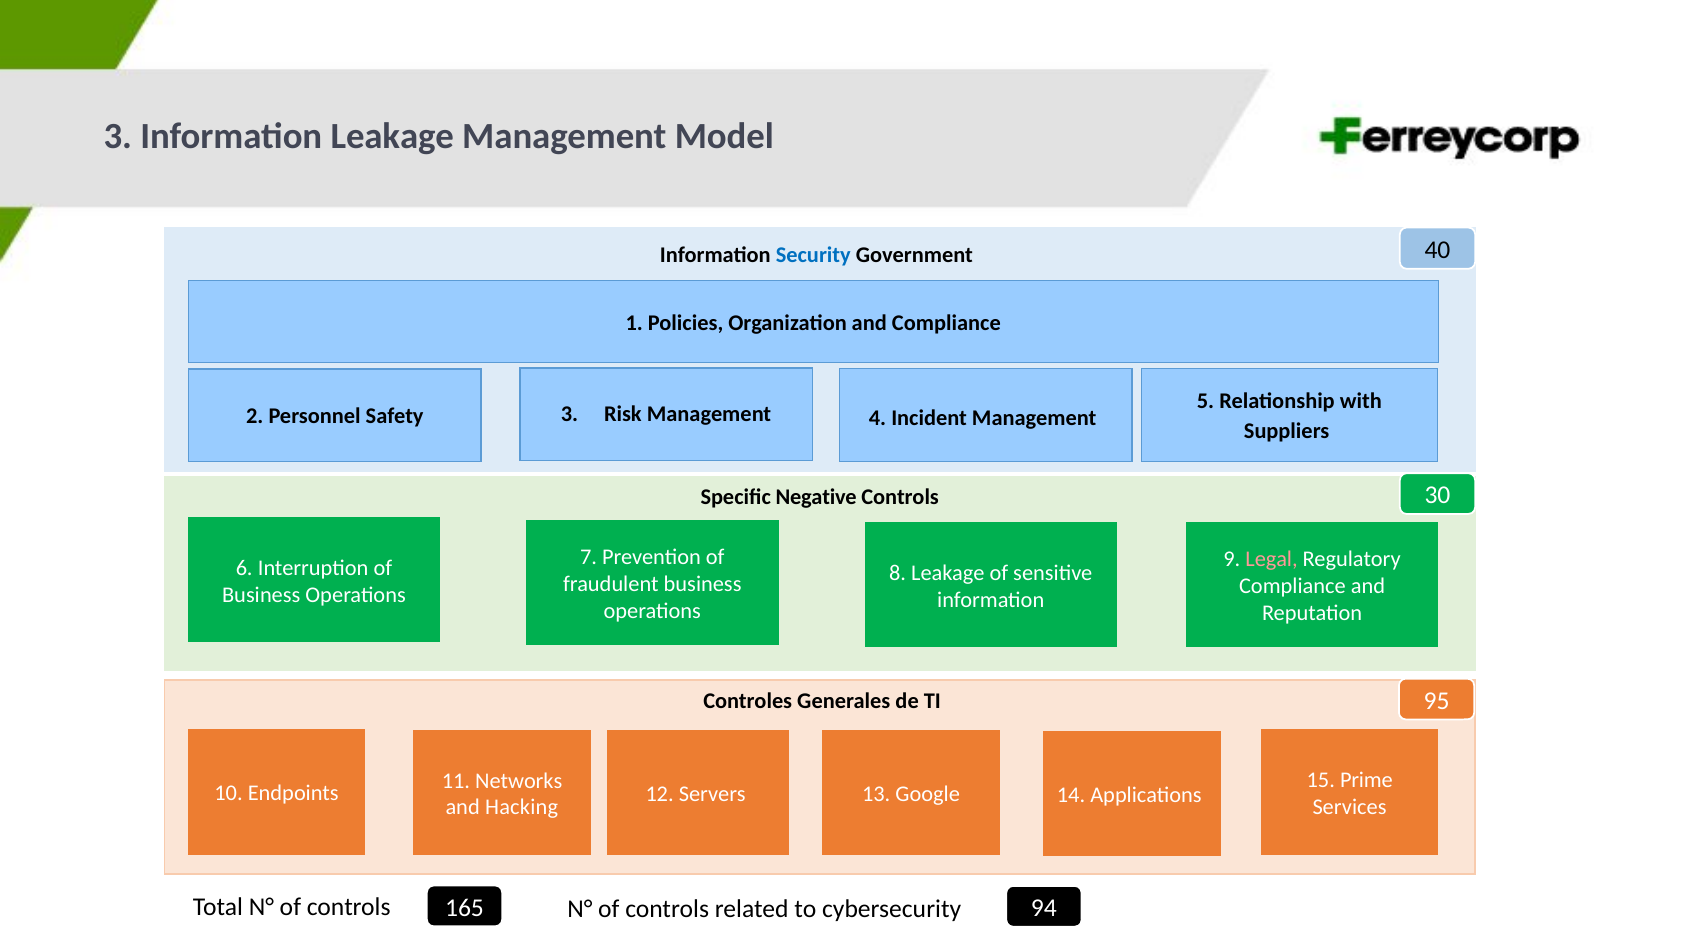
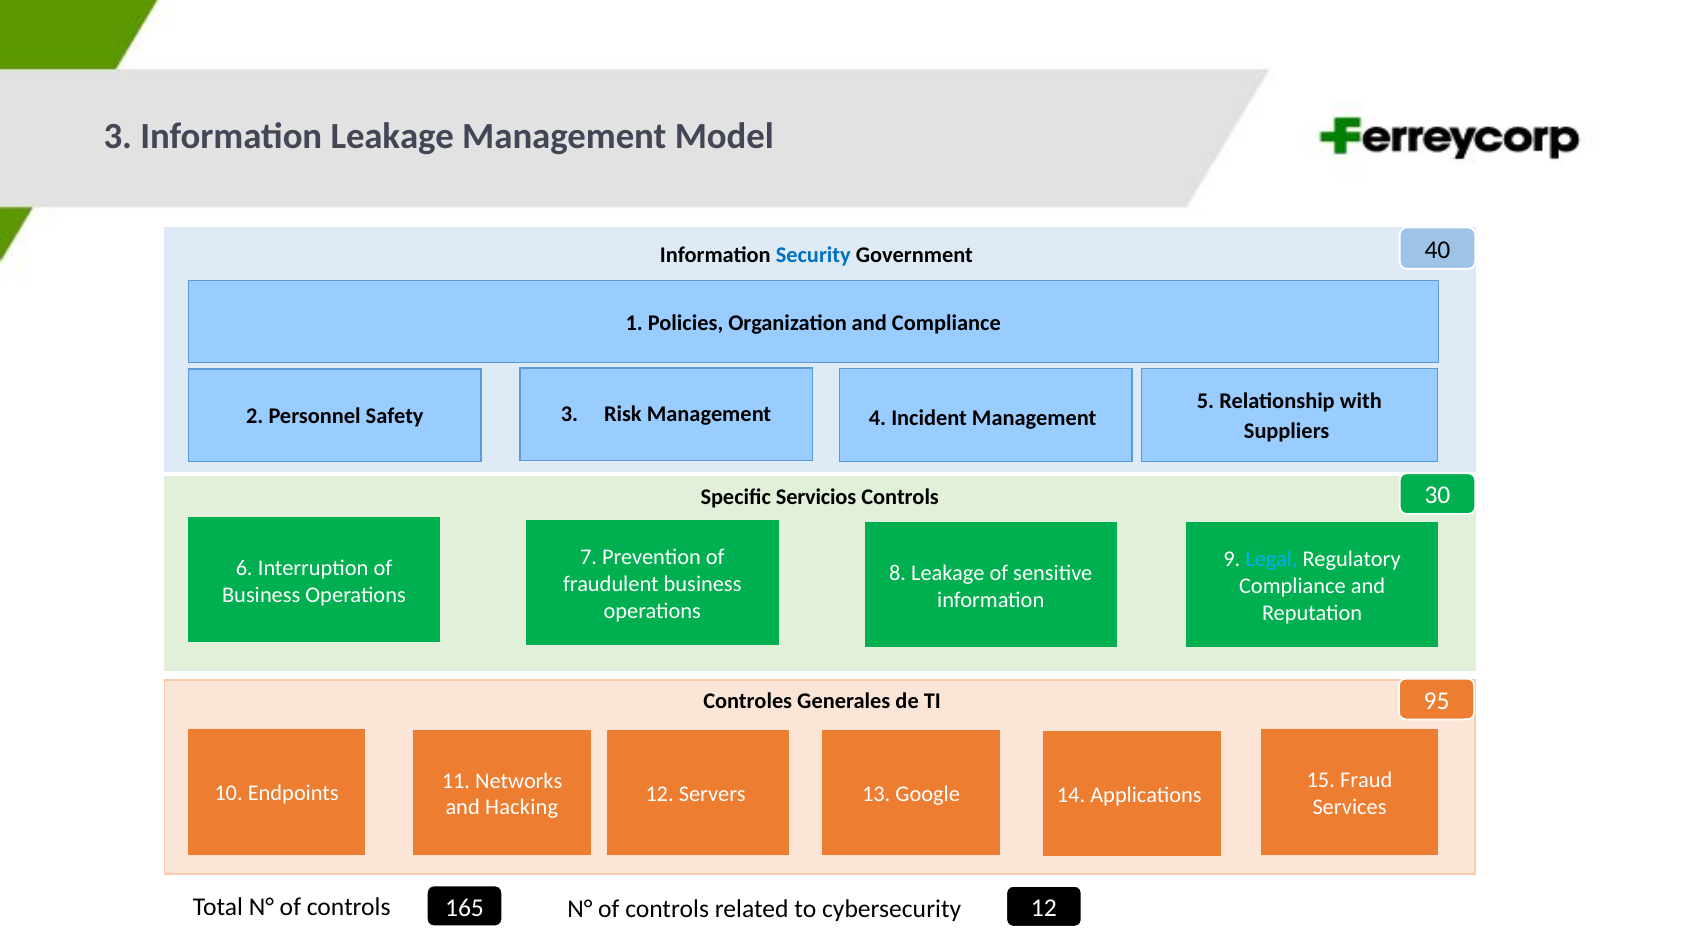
Negative: Negative -> Servicios
Legal colour: pink -> light blue
Prime: Prime -> Fraud
controls 94: 94 -> 12
